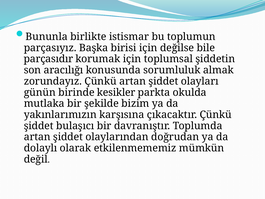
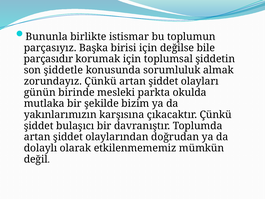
aracılığı: aracılığı -> şiddetle
kesikler: kesikler -> mesleki
